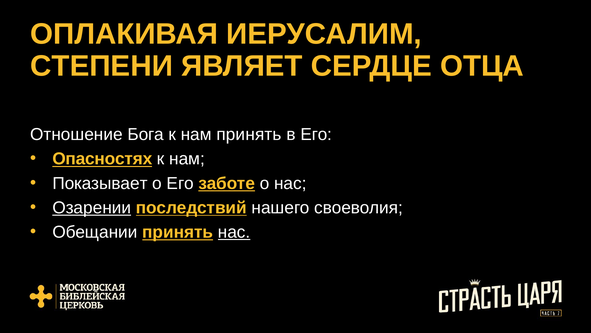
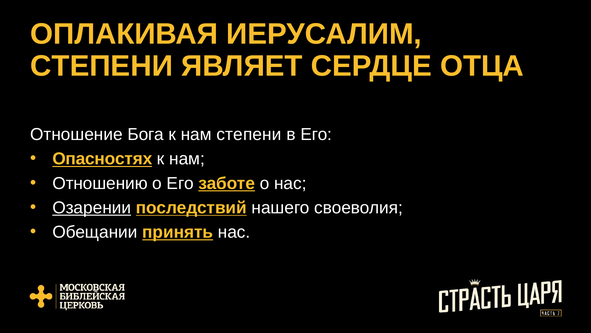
нам принять: принять -> степени
Показывает: Показывает -> Отношению
нас at (234, 232) underline: present -> none
